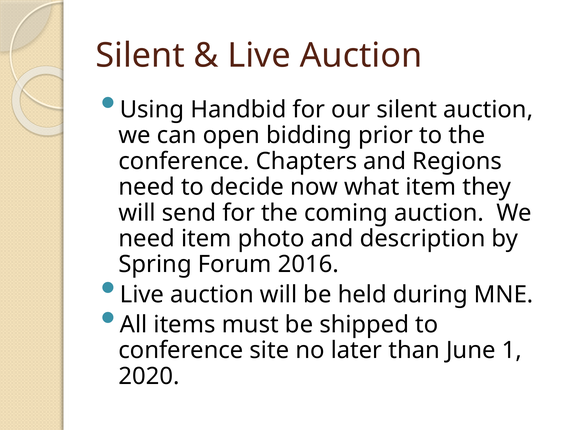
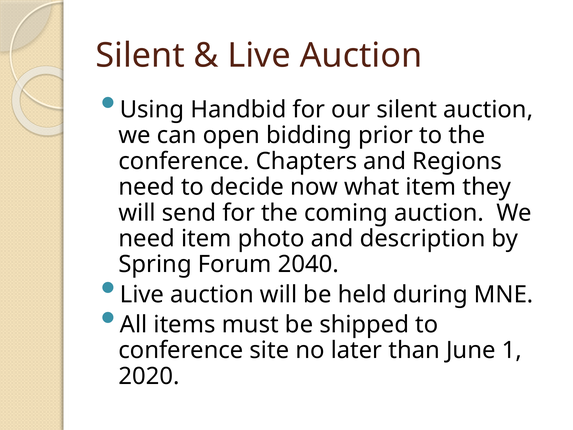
2016: 2016 -> 2040
